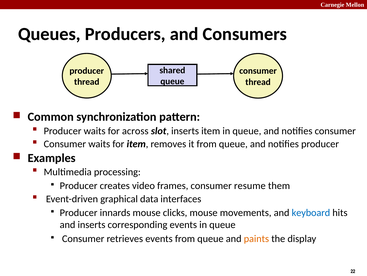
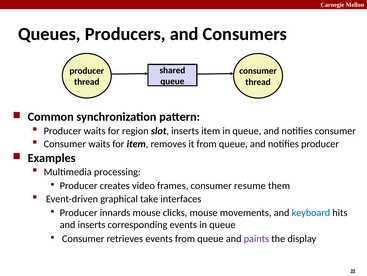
across: across -> region
data: data -> take
paints colour: orange -> purple
